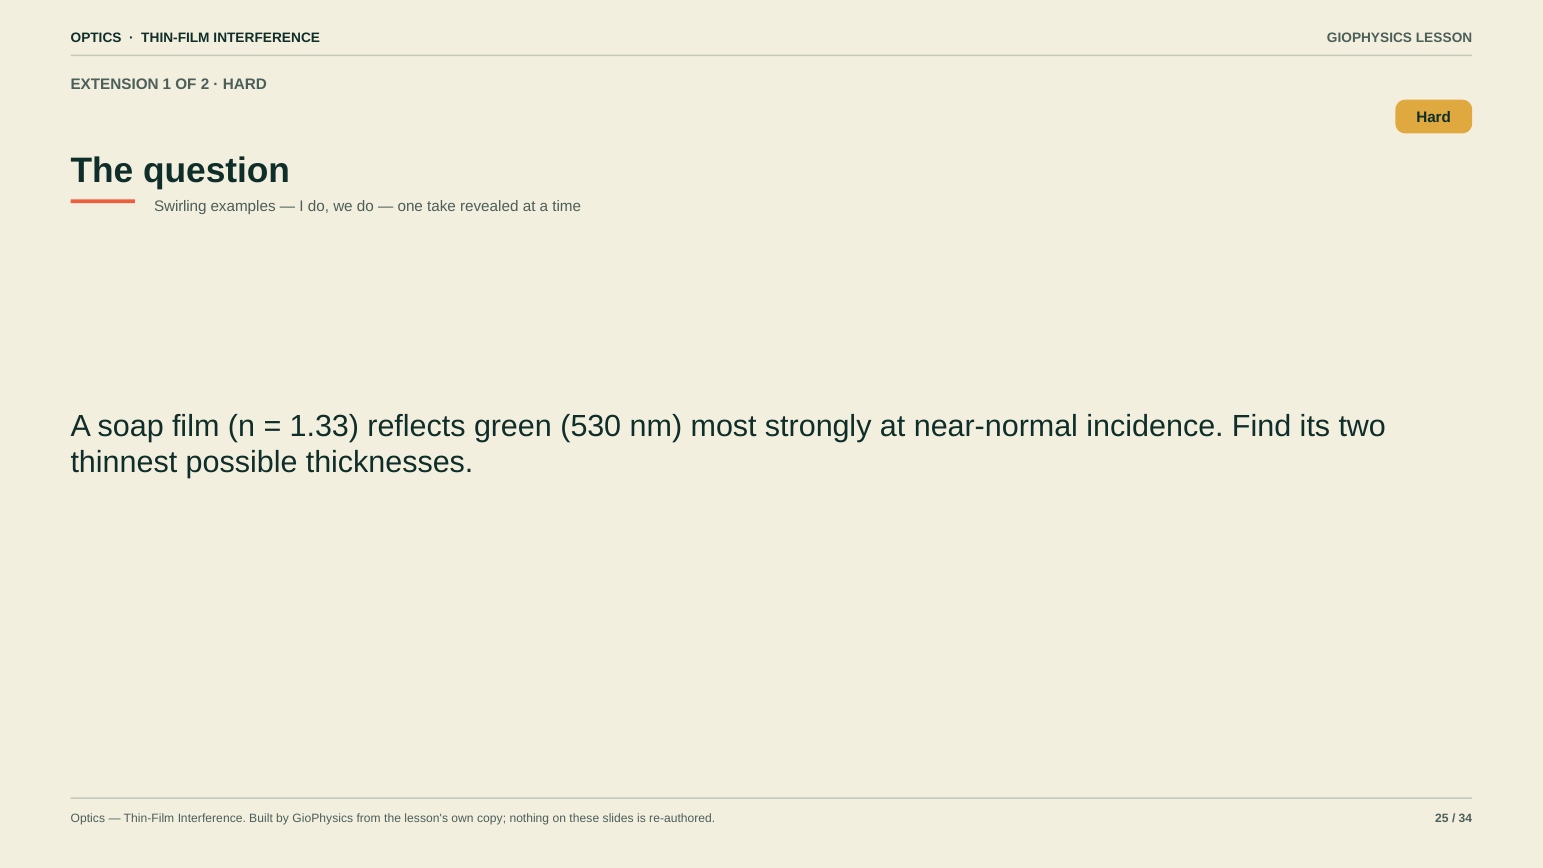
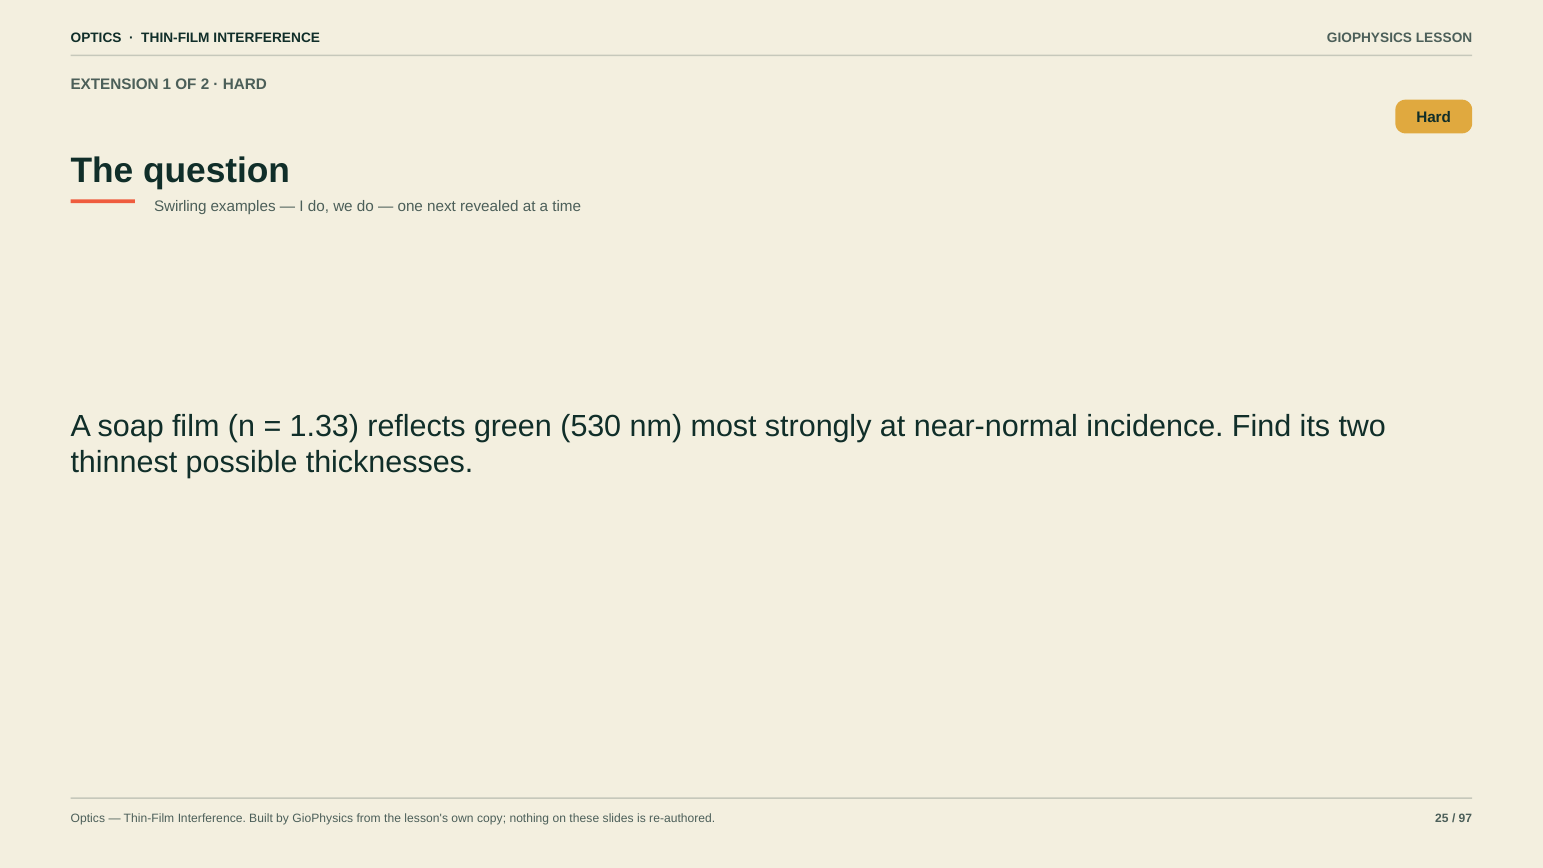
take: take -> next
34: 34 -> 97
